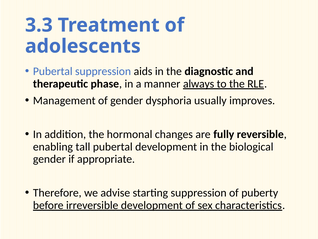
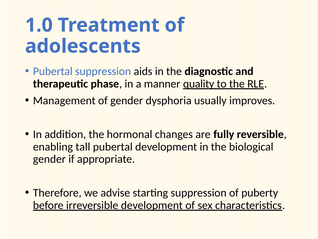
3.3: 3.3 -> 1.0
always: always -> quality
